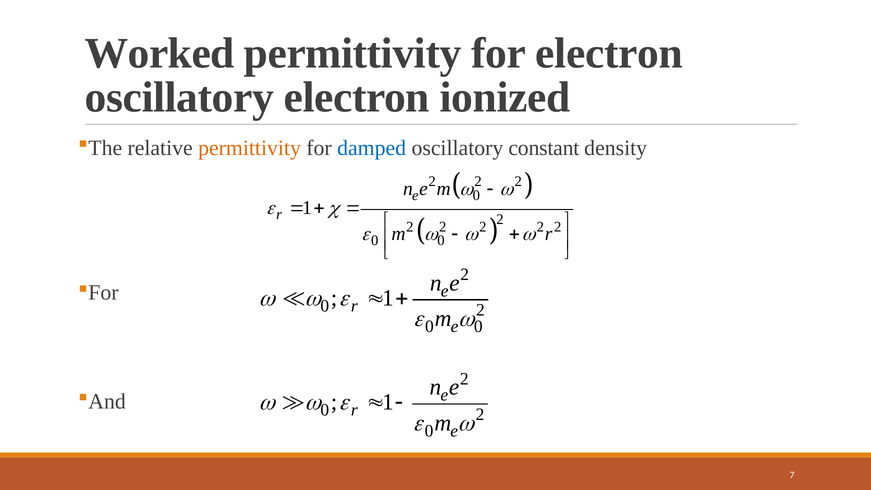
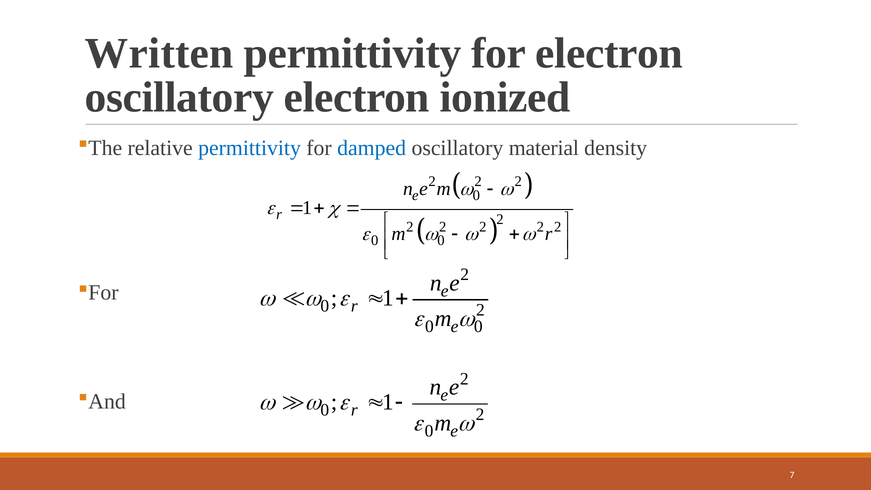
Worked: Worked -> Written
permittivity at (250, 148) colour: orange -> blue
constant: constant -> material
